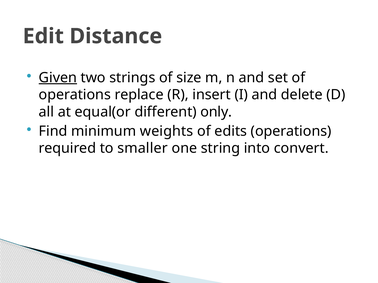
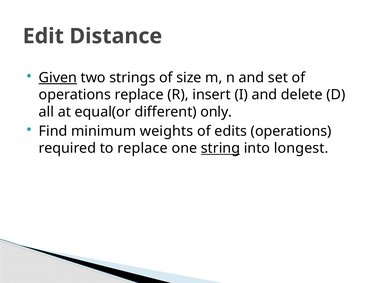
to smaller: smaller -> replace
string underline: none -> present
convert: convert -> longest
